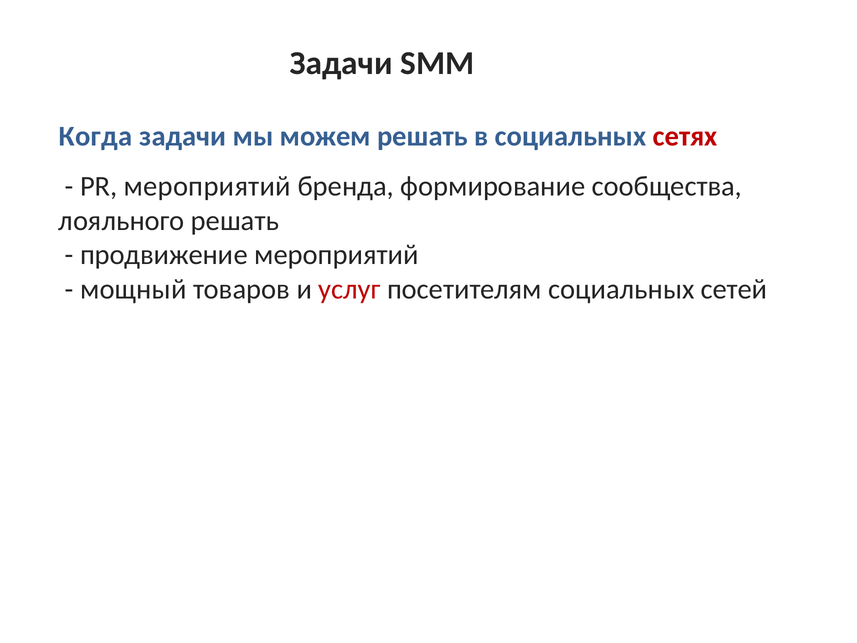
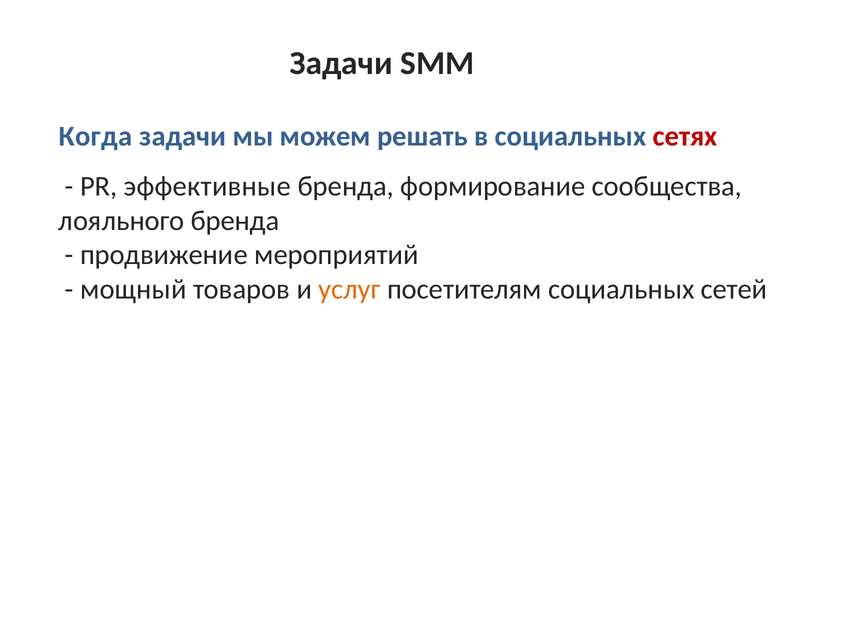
PR мероприятий: мероприятий -> эффективные
лояльного решать: решать -> бренда
услуг colour: red -> orange
